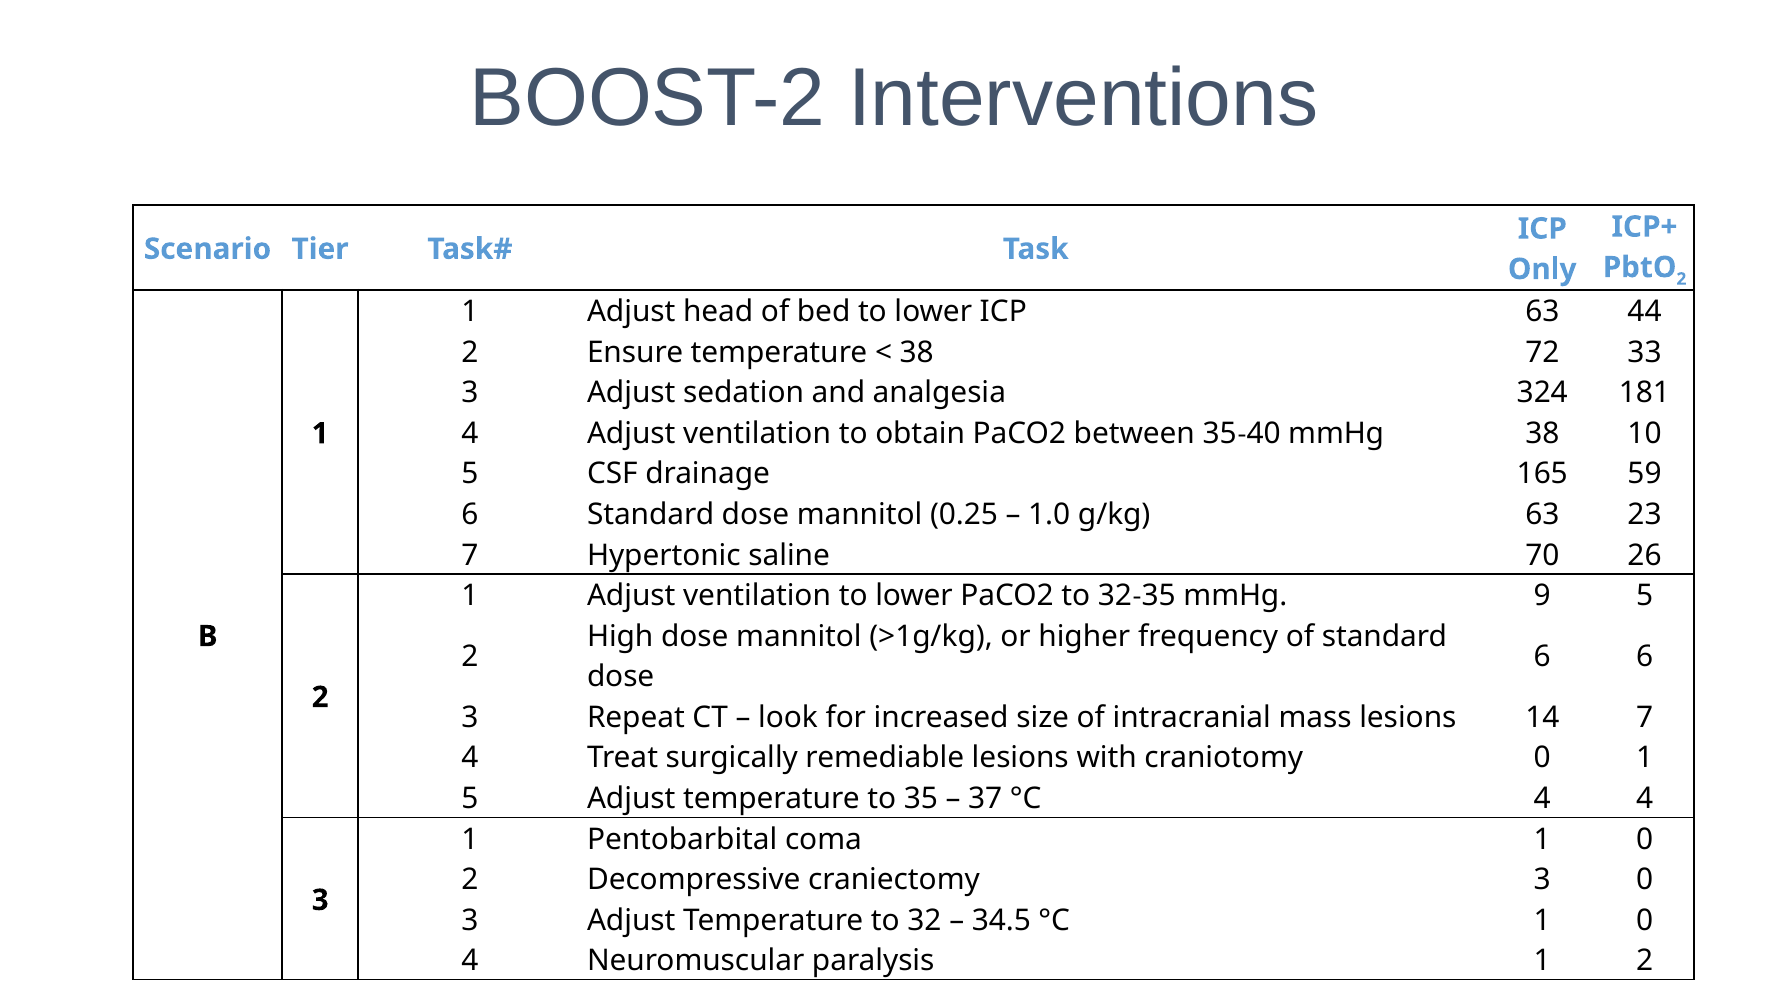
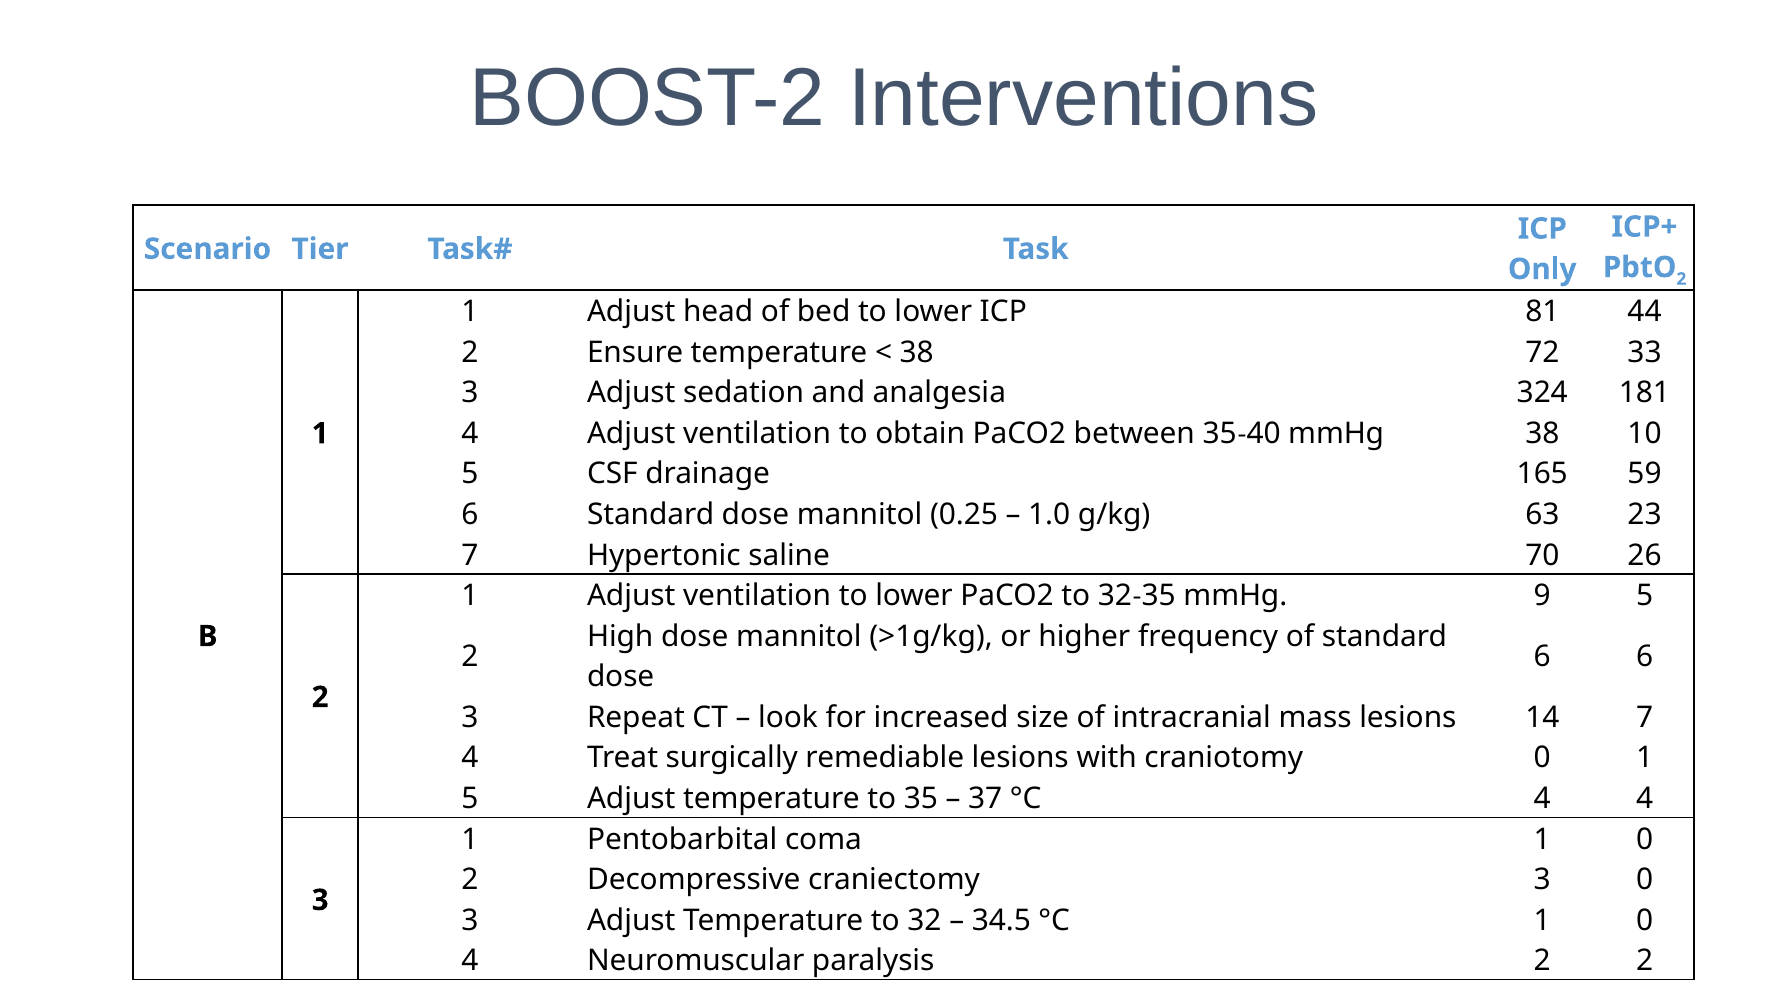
ICP 63: 63 -> 81
paralysis 1: 1 -> 2
